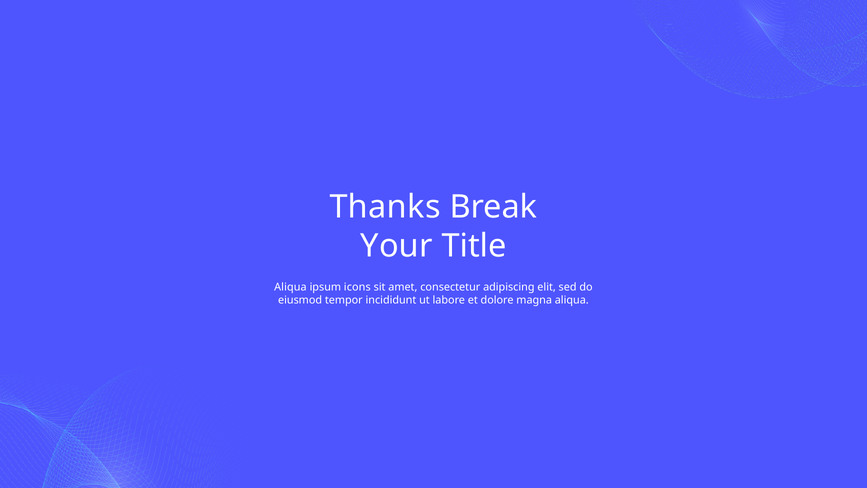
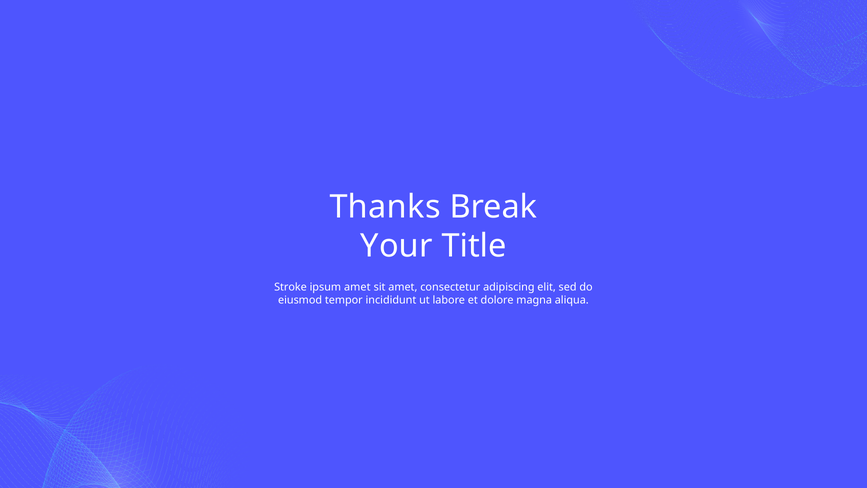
Aliqua at (290, 287): Aliqua -> Stroke
ipsum icons: icons -> amet
